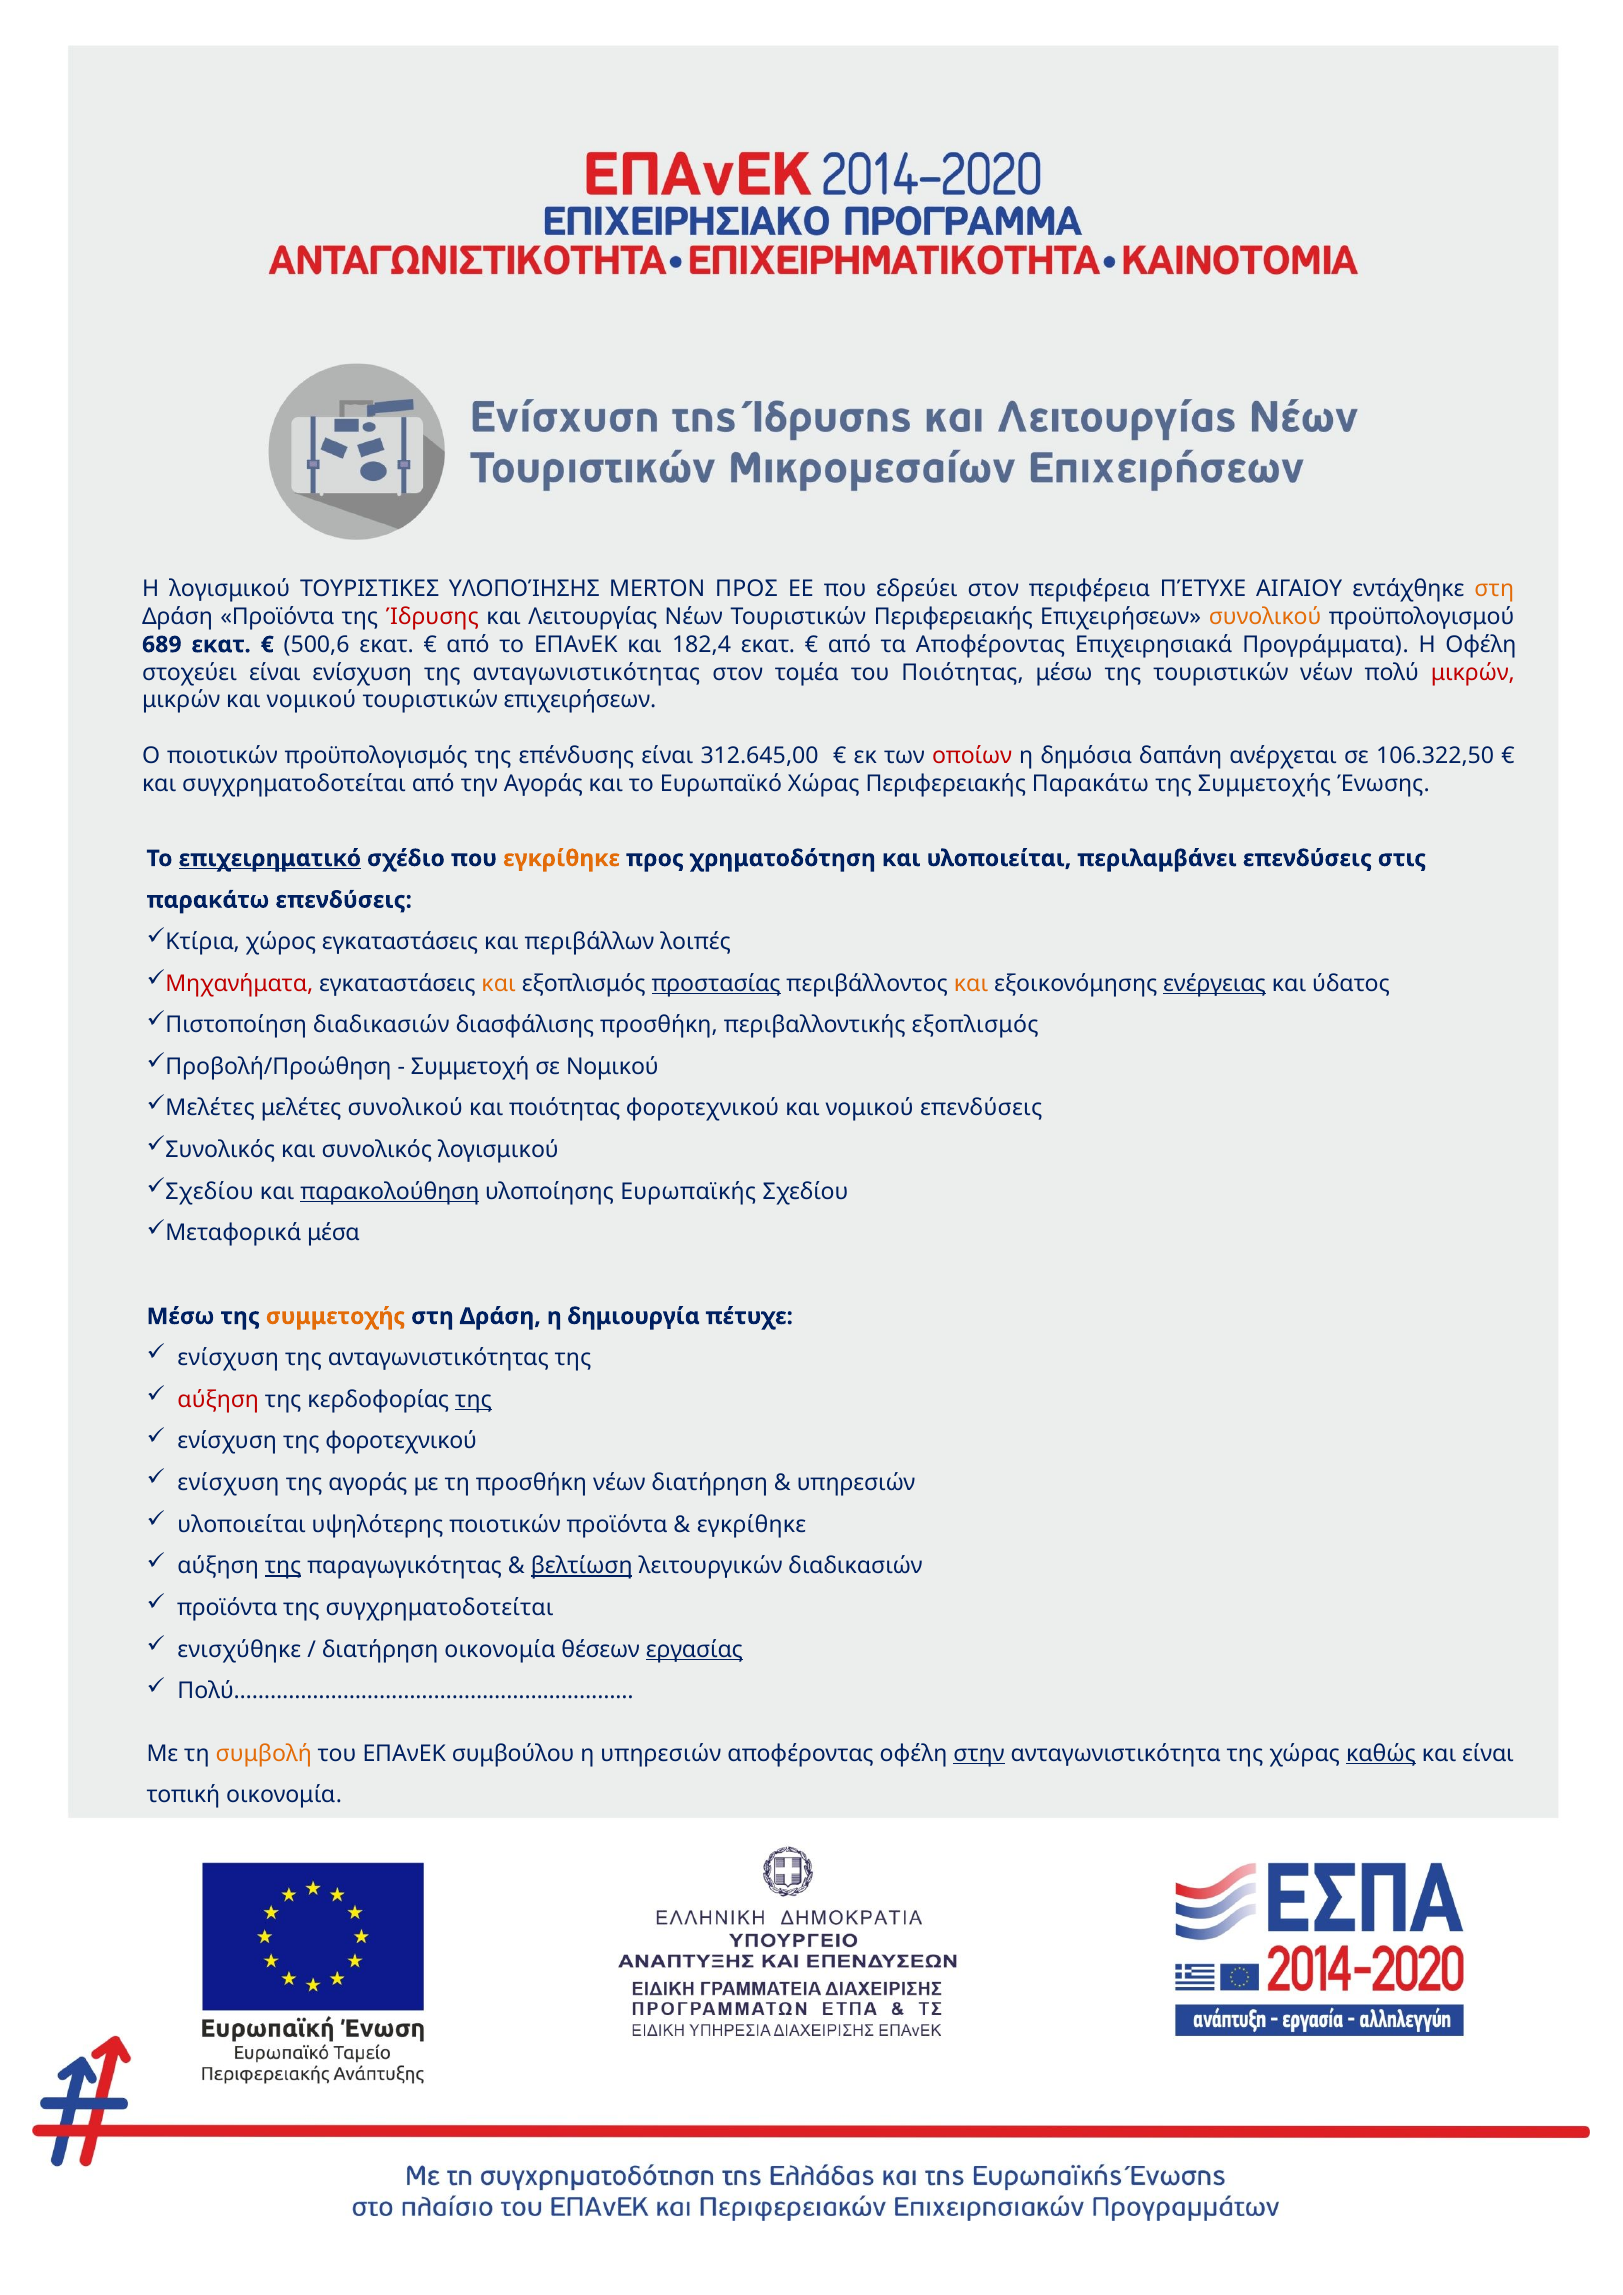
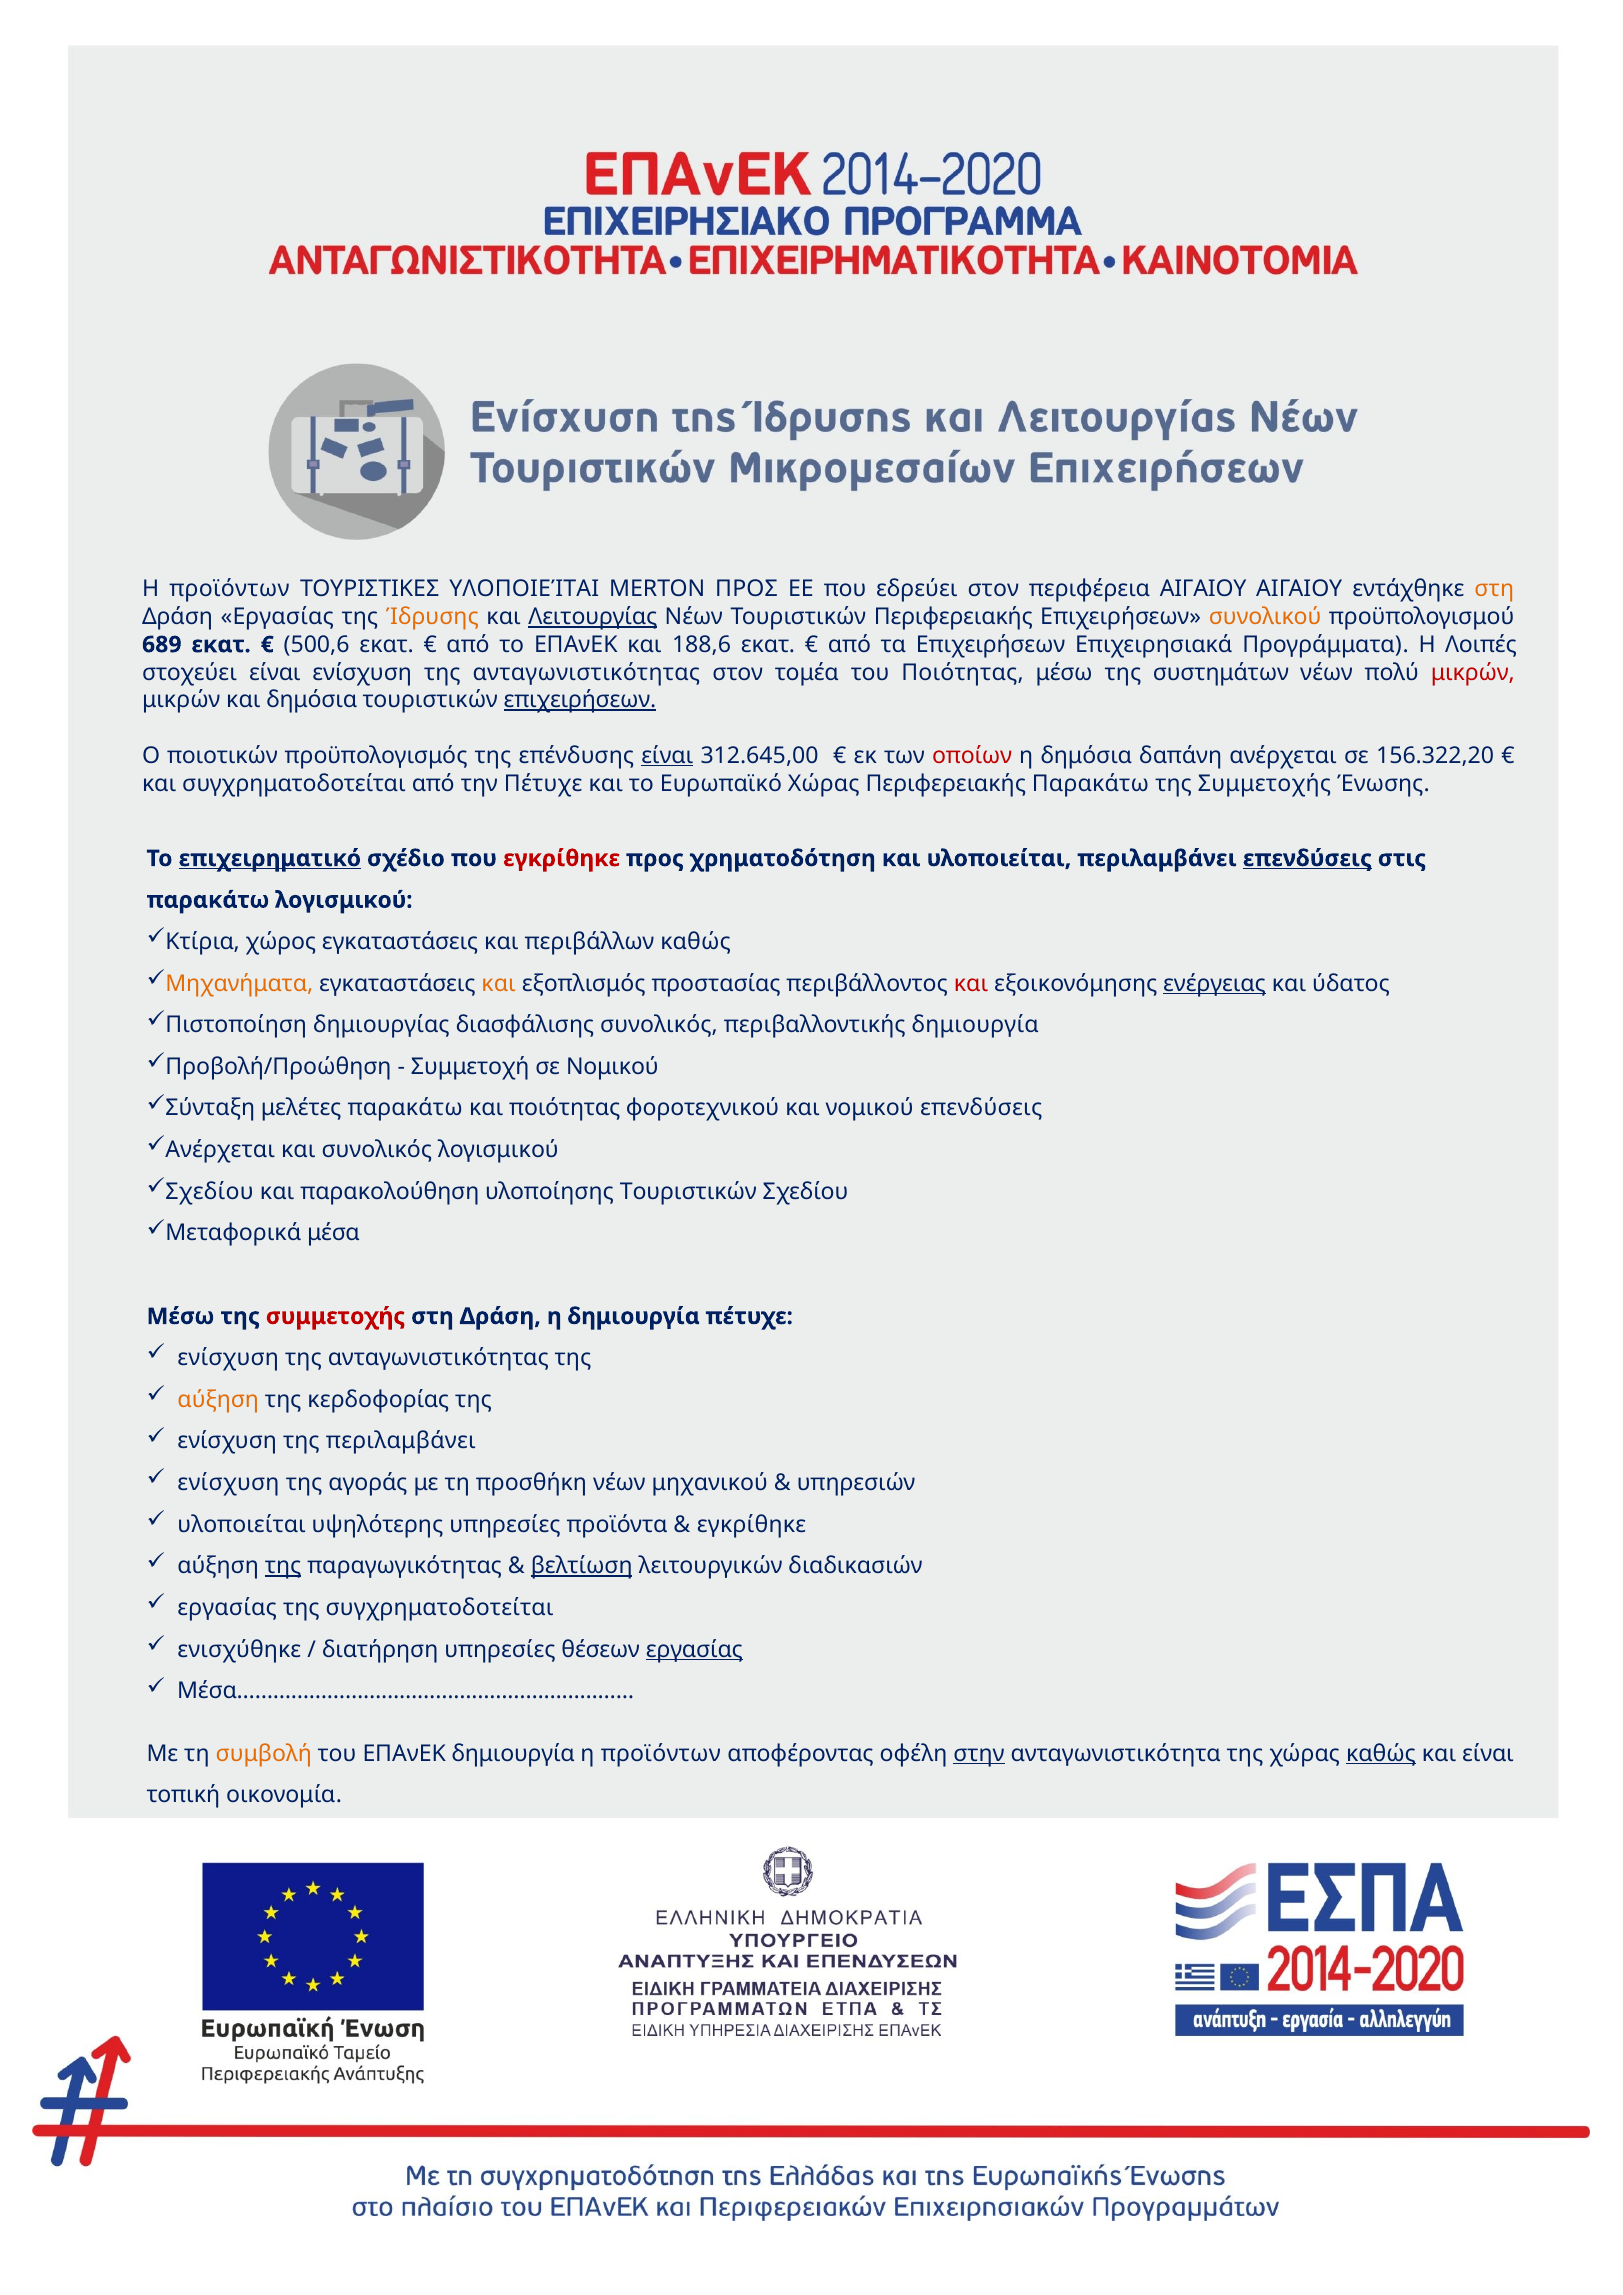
λογισμικού at (230, 589): λογισμικού -> προϊόντων
ΤΟΥΡΙΣΤΙΚΕΣ ΥΛΟΠΟΊΗΣΗΣ: ΥΛΟΠΟΊΗΣΗΣ -> ΥΛΟΠΟΙΕΊΤΑΙ
περιφέρεια ΠΈΤΥΧΕ: ΠΈΤΥΧΕ -> ΑΙΓΑΙΟΥ
Δράση Προϊόντα: Προϊόντα -> Εργασίας
Ίδρυσης colour: red -> orange
Λειτουργίας underline: none -> present
182,4: 182,4 -> 188,6
τα Αποφέροντας: Αποφέροντας -> Επιχειρήσεων
Η Οφέλη: Οφέλη -> Λοιπές
της τουριστικών: τουριστικών -> συστημάτων
μικρών και νομικού: νομικού -> δημόσια
επιχειρήσεων at (580, 700) underline: none -> present
είναι at (667, 756) underline: none -> present
106.322,50: 106.322,50 -> 156.322,20
την Αγοράς: Αγοράς -> Πέτυχε
εγκρίθηκε at (562, 859) colour: orange -> red
επενδύσεις at (1307, 859) underline: none -> present
παρακάτω επενδύσεις: επενδύσεις -> λογισμικού
περιβάλλων λοιπές: λοιπές -> καθώς
Μηχανήματα colour: red -> orange
προστασίας underline: present -> none
και at (971, 983) colour: orange -> red
Πιστοποίηση διαδικασιών: διαδικασιών -> δημιουργίας
διασφάλισης προσθήκη: προσθήκη -> συνολικός
περιβαλλοντικής εξοπλισμός: εξοπλισμός -> δημιουργία
Μελέτες at (210, 1108): Μελέτες -> Σύνταξη
μελέτες συνολικού: συνολικού -> παρακάτω
Συνολικός at (220, 1150): Συνολικός -> Ανέρχεται
παρακολούθηση underline: present -> none
υλοποίησης Ευρωπαϊκής: Ευρωπαϊκής -> Τουριστικών
συμμετοχής at (335, 1317) colour: orange -> red
αύξηση at (218, 1400) colour: red -> orange
της at (474, 1400) underline: present -> none
της φοροτεχνικού: φοροτεχνικού -> περιλαμβάνει
νέων διατήρηση: διατήρηση -> μηχανικού
υψηλότερης ποιοτικών: ποιοτικών -> υπηρεσίες
προϊόντα at (227, 1608): προϊόντα -> εργασίας
διατήρηση οικονομία: οικονομία -> υπηρεσίες
Πολύ…………………………………………………………: Πολύ………………………………………………………… -> Μέσα…………………………………………………………
ΕΠΑνΕΚ συμβούλου: συμβούλου -> δημιουργία
υπηρεσιών at (661, 1754): υπηρεσιών -> προϊόντων
